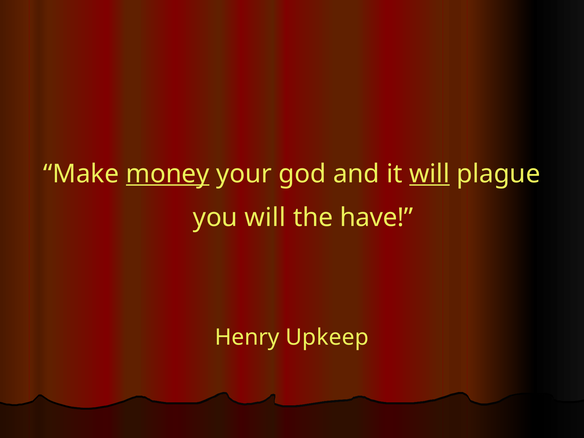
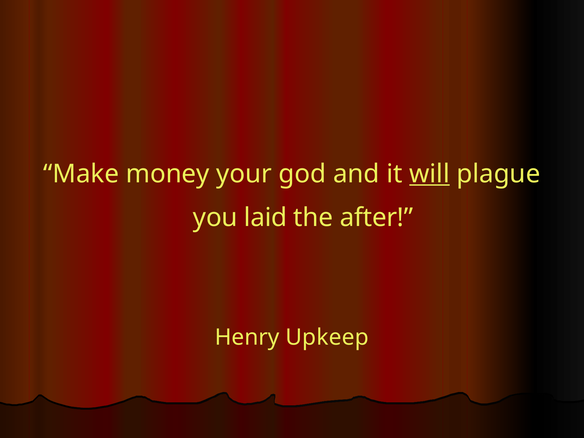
money underline: present -> none
you will: will -> laid
have: have -> after
